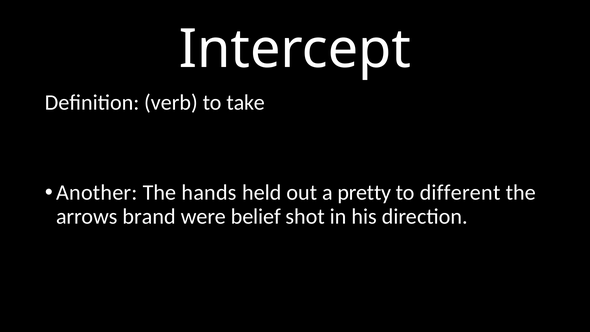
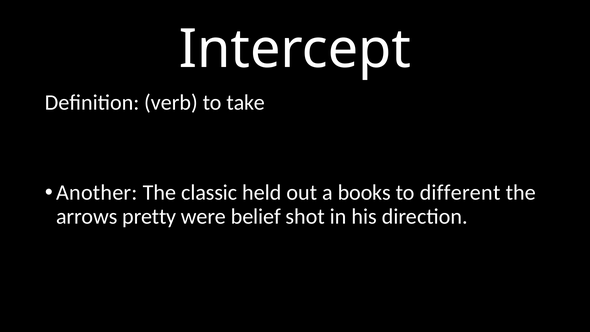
hands: hands -> classic
pretty: pretty -> books
brand: brand -> pretty
